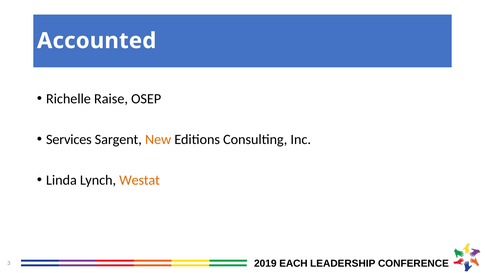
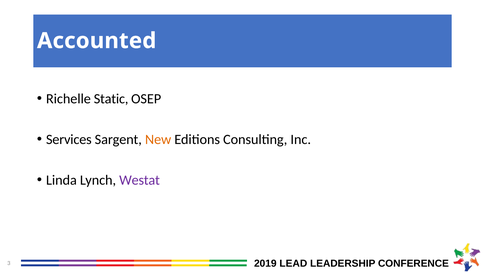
Raise: Raise -> Static
Westat colour: orange -> purple
EACH: EACH -> LEAD
